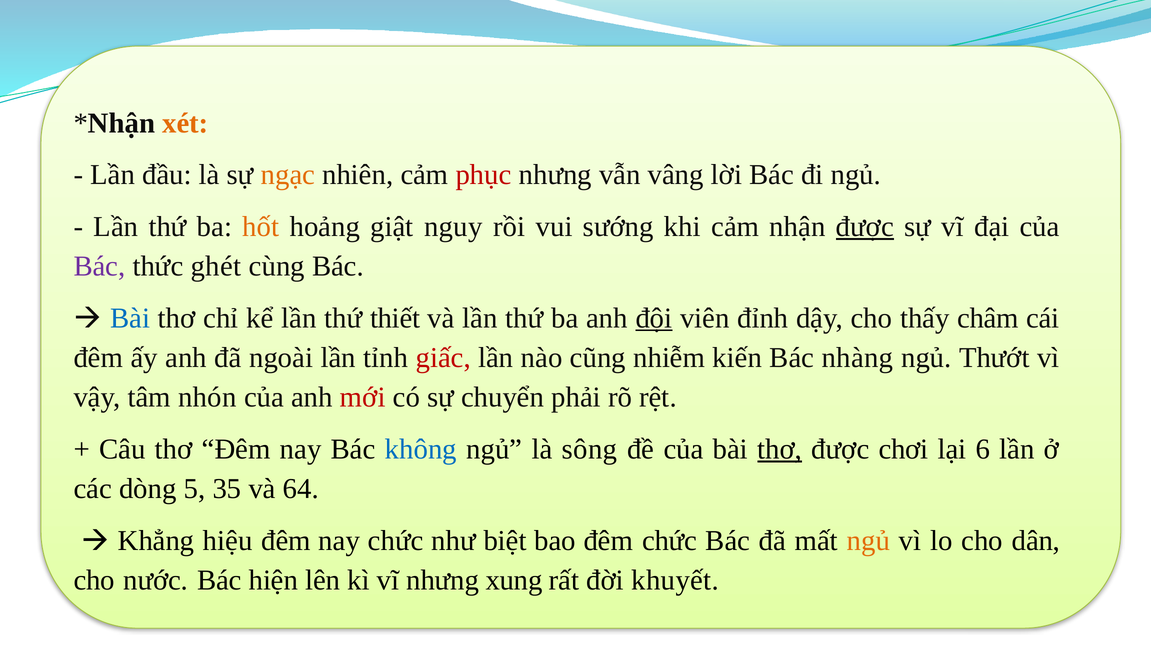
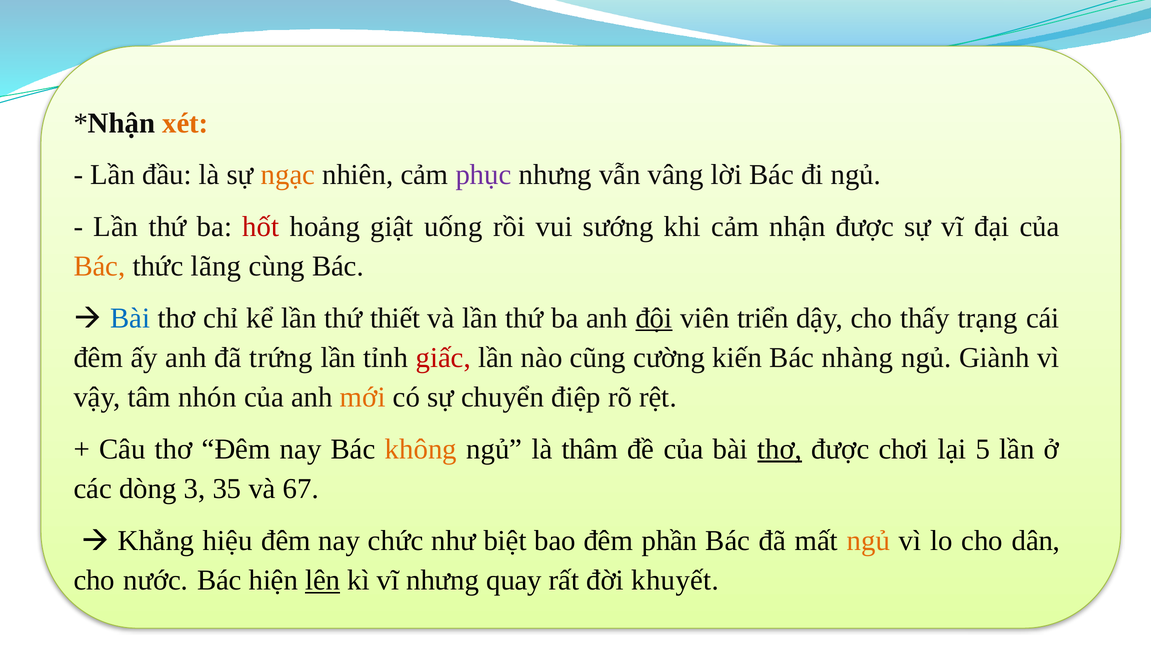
phục colour: red -> purple
hốt colour: orange -> red
nguy: nguy -> uống
được at (865, 226) underline: present -> none
Bác at (99, 266) colour: purple -> orange
ghét: ghét -> lãng
đỉnh: đỉnh -> triển
châm: châm -> trạng
ngoài: ngoài -> trứng
nhiễm: nhiễm -> cường
Thướt: Thướt -> Giành
mới colour: red -> orange
phải: phải -> điệp
không colour: blue -> orange
sông: sông -> thâm
6: 6 -> 5
5: 5 -> 3
64: 64 -> 67
đêm chức: chức -> phần
lên underline: none -> present
xung: xung -> quay
